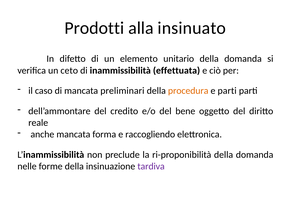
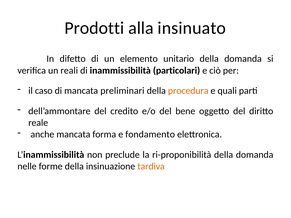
ceto: ceto -> reali
effettuata: effettuata -> particolari
e parti: parti -> quali
raccogliendo: raccogliendo -> fondamento
tardiva colour: purple -> orange
